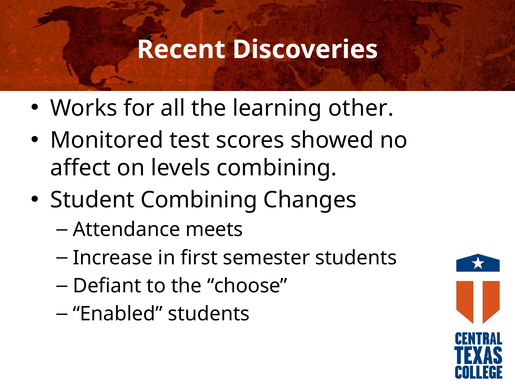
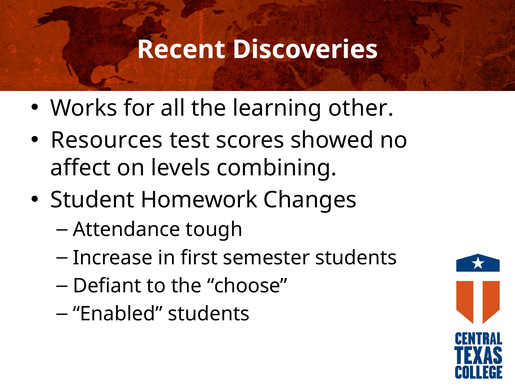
Monitored: Monitored -> Resources
Student Combining: Combining -> Homework
meets: meets -> tough
